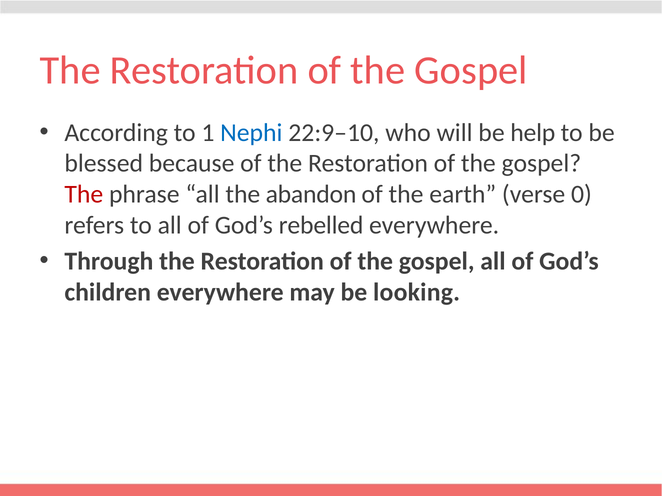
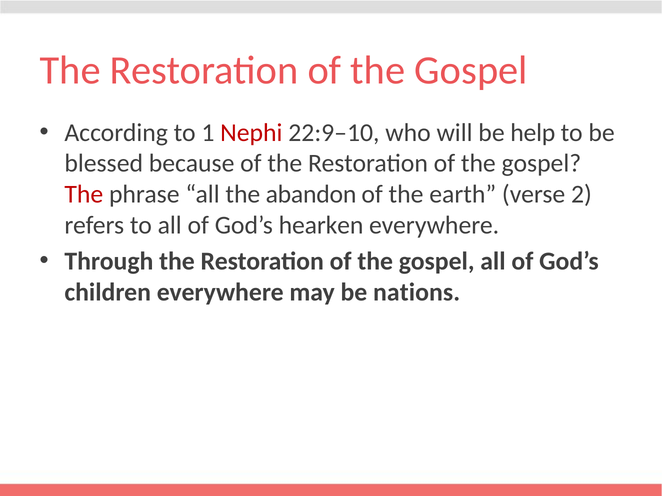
Nephi colour: blue -> red
0: 0 -> 2
rebelled: rebelled -> hearken
looking: looking -> nations
